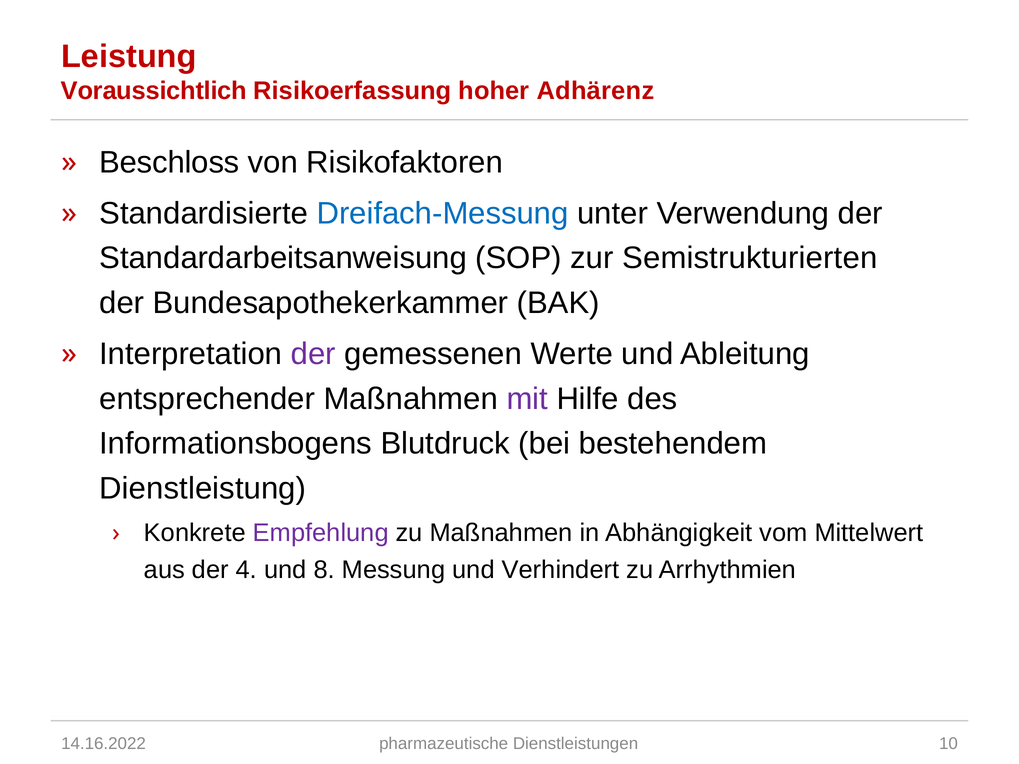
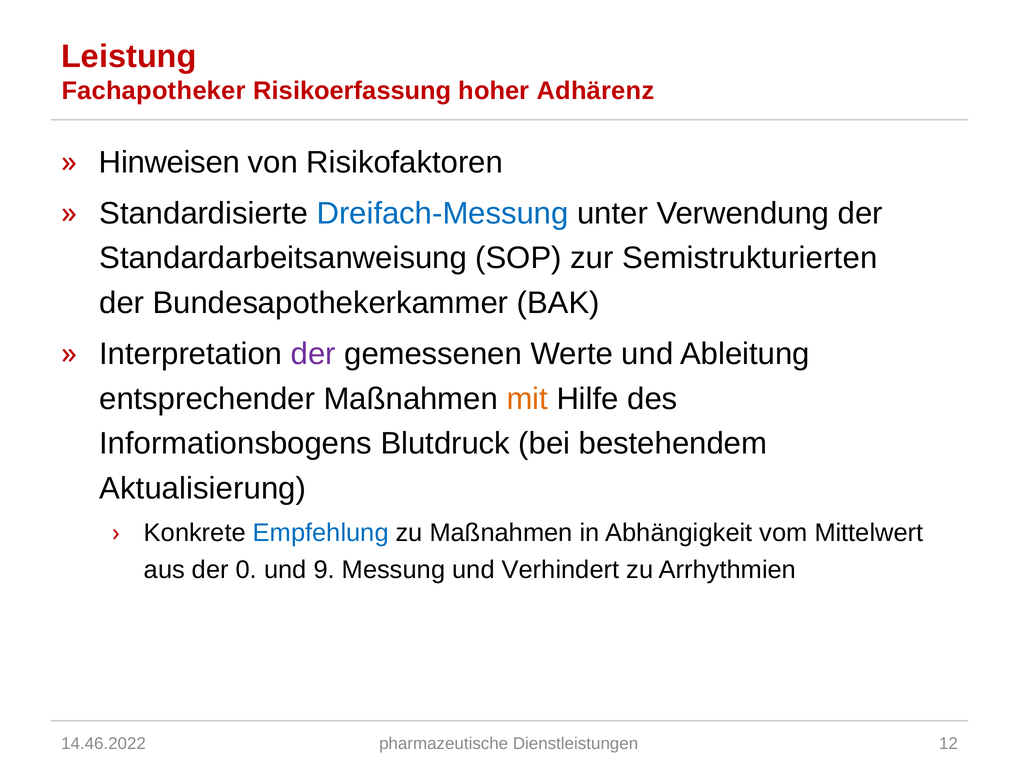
Voraussichtlich: Voraussichtlich -> Fachapotheker
Beschloss: Beschloss -> Hinweisen
mit colour: purple -> orange
Dienstleistung: Dienstleistung -> Aktualisierung
Empfehlung colour: purple -> blue
4: 4 -> 0
8: 8 -> 9
14.16.2022: 14.16.2022 -> 14.46.2022
10: 10 -> 12
